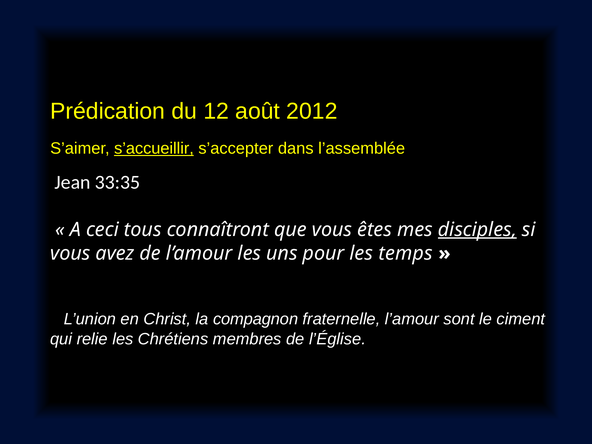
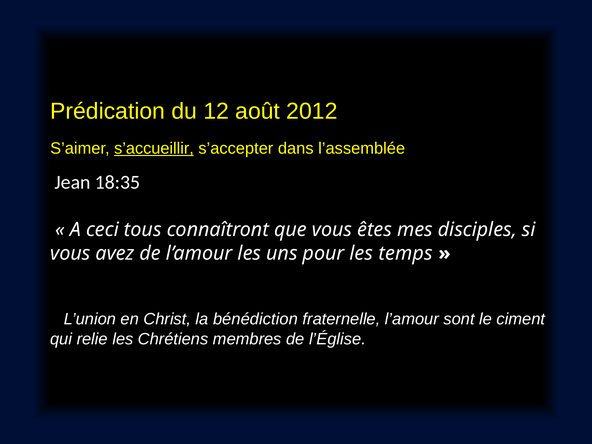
33:35: 33:35 -> 18:35
disciples underline: present -> none
compagnon: compagnon -> bénédiction
